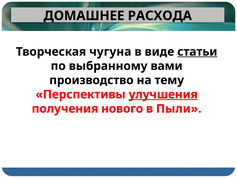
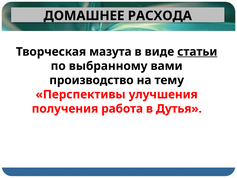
чугуна: чугуна -> мазута
улучшения underline: present -> none
нового: нового -> работа
Пыли: Пыли -> Дутья
